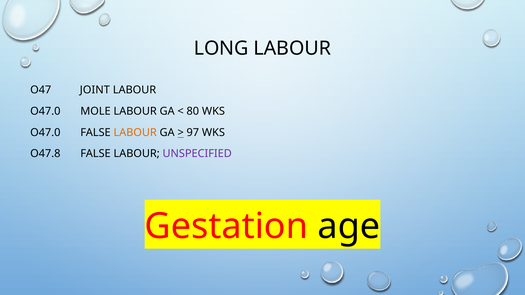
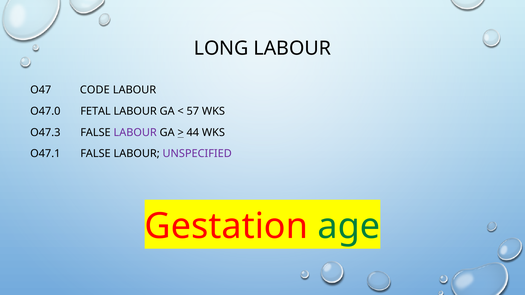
JOINT: JOINT -> CODE
MOLE: MOLE -> FETAL
80: 80 -> 57
O47.0 at (45, 133): O47.0 -> O47.3
LABOUR at (135, 133) colour: orange -> purple
97: 97 -> 44
O47.8: O47.8 -> O47.1
age colour: black -> green
